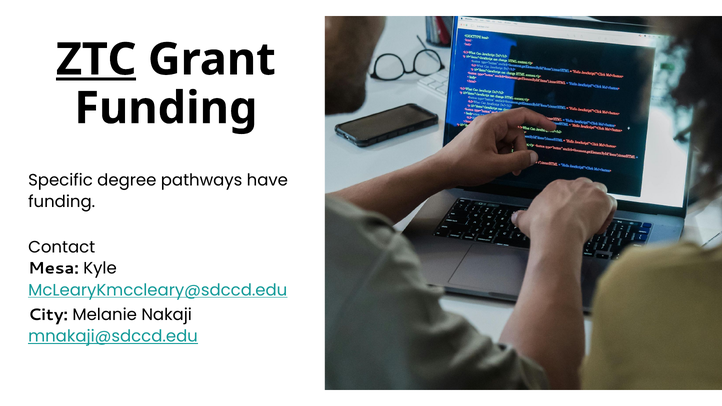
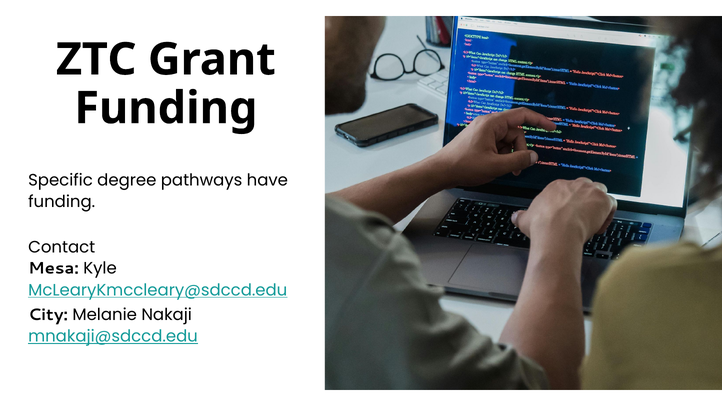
ZTC underline: present -> none
